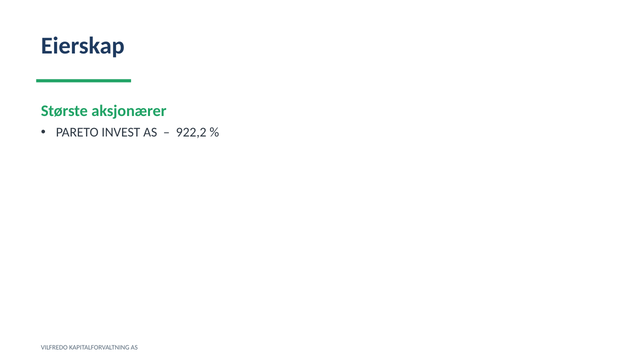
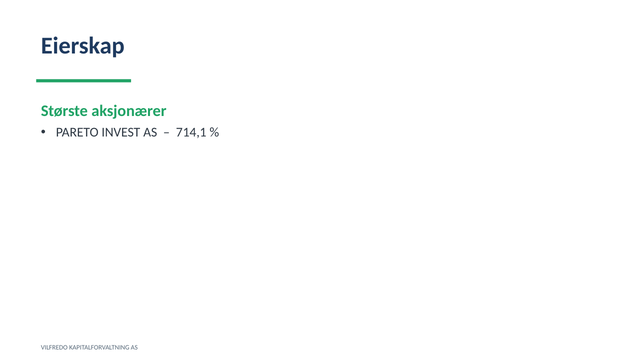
922,2: 922,2 -> 714,1
